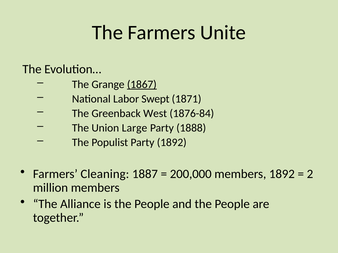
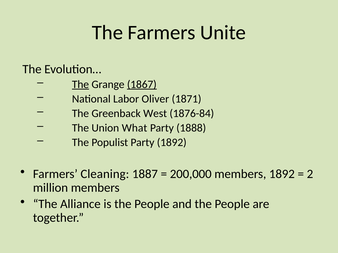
The at (80, 84) underline: none -> present
Swept: Swept -> Oliver
Large: Large -> What
